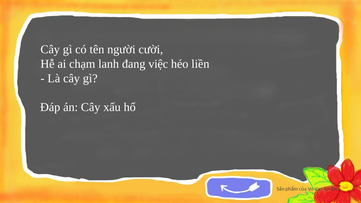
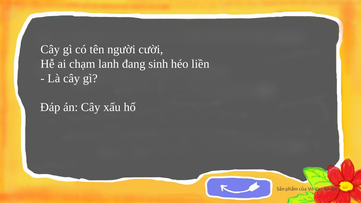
việc: việc -> sinh
